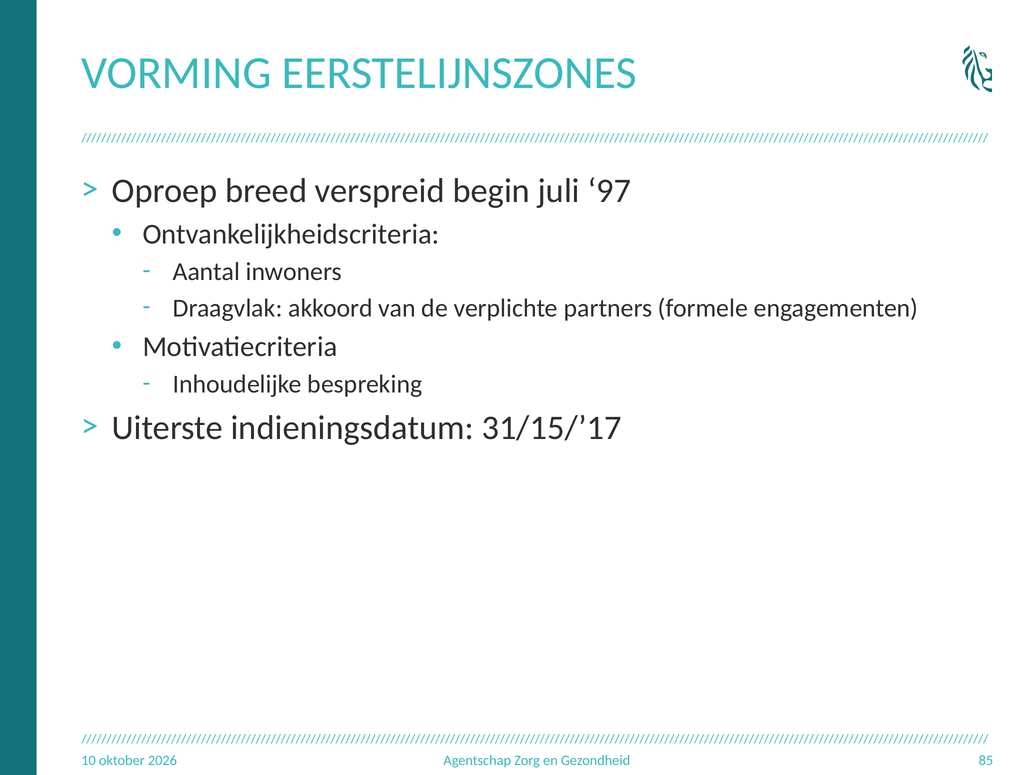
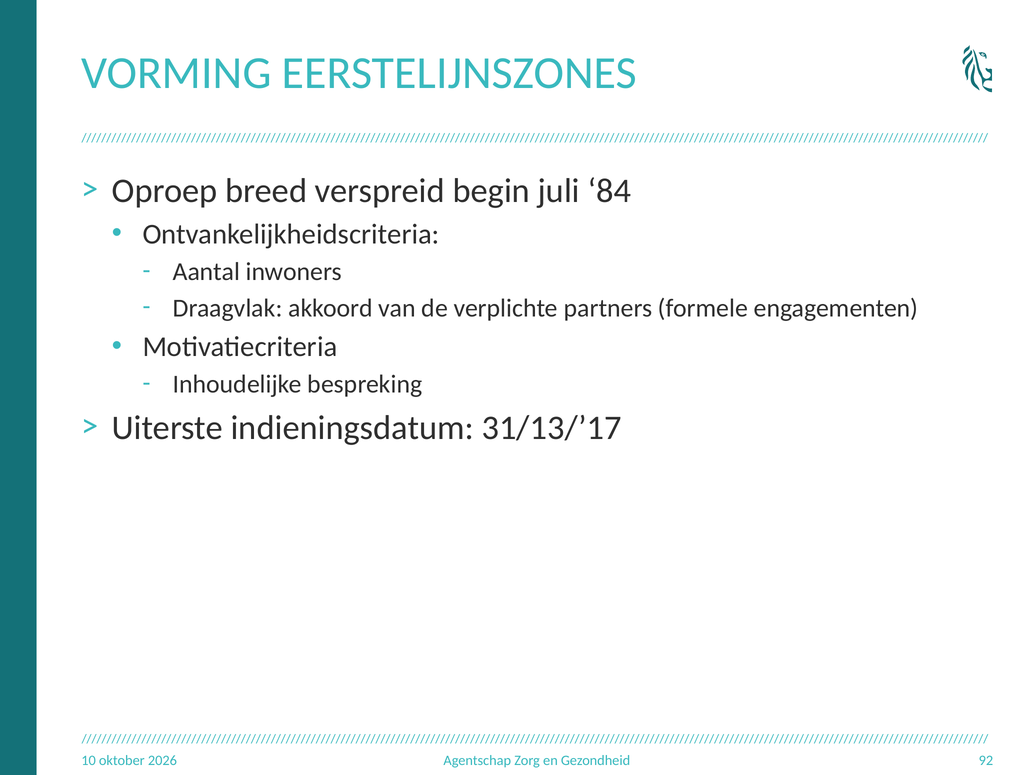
97: 97 -> 84
31/15/’17: 31/15/’17 -> 31/13/’17
85: 85 -> 92
